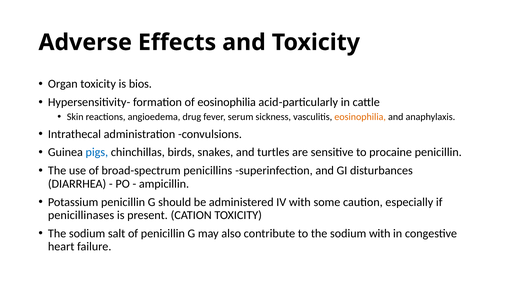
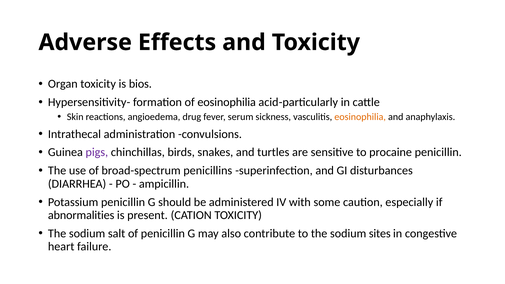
pigs colour: blue -> purple
penicillinases: penicillinases -> abnormalities
sodium with: with -> sites
